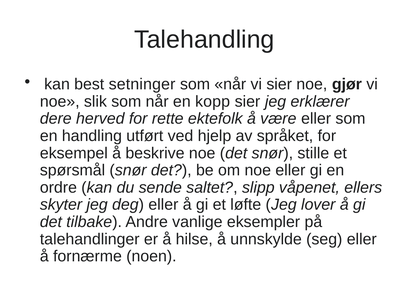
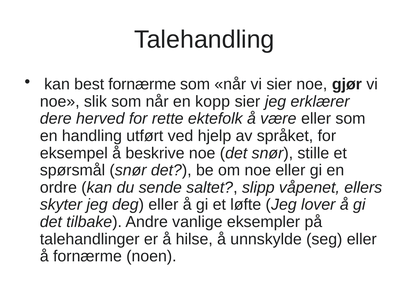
best setninger: setninger -> fornærme
